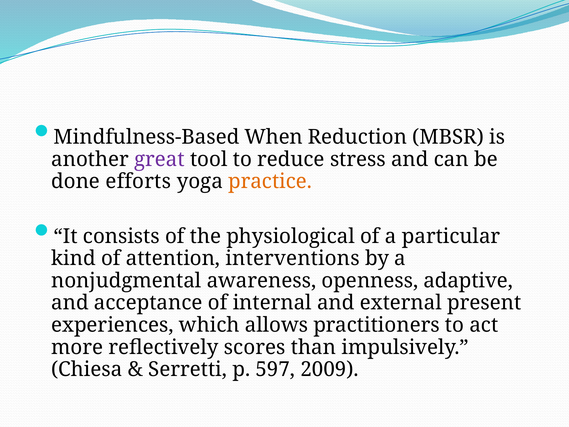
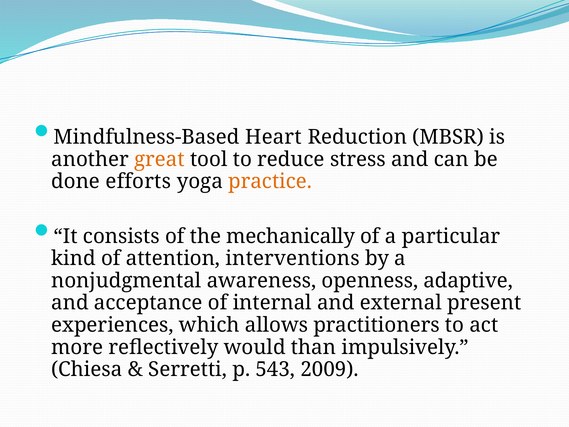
When: When -> Heart
great colour: purple -> orange
physiological: physiological -> mechanically
scores: scores -> would
597: 597 -> 543
